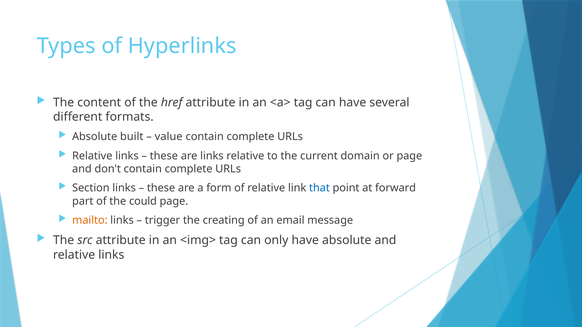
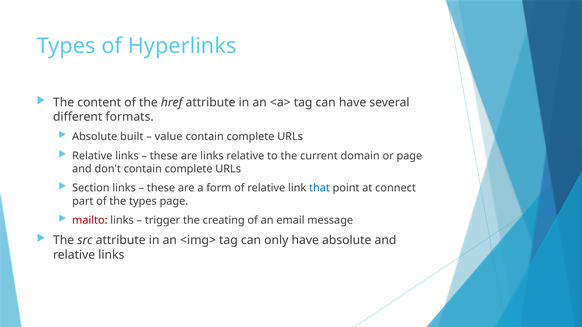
forward: forward -> connect
the could: could -> types
mailto colour: orange -> red
